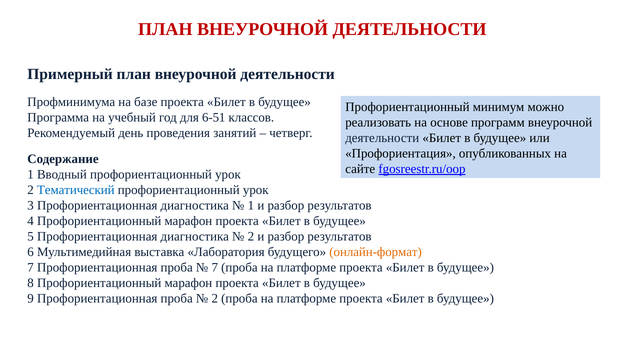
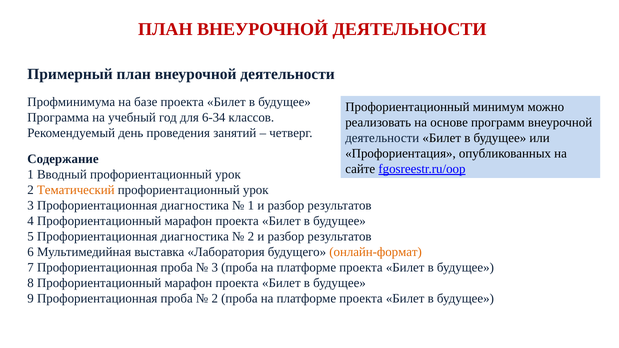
6-51: 6-51 -> 6-34
Тематический colour: blue -> orange
7 at (215, 268): 7 -> 3
